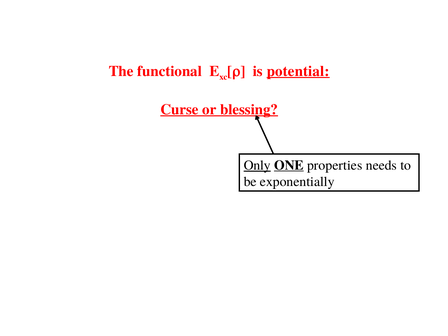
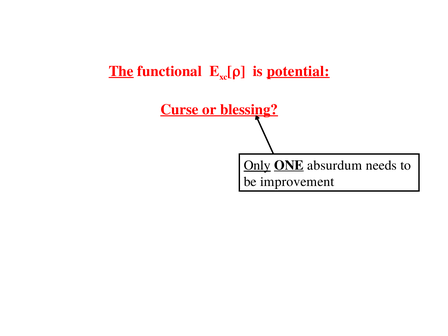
The underline: none -> present
properties: properties -> absurdum
exponentially: exponentially -> improvement
